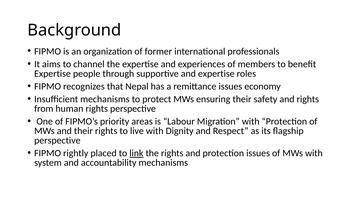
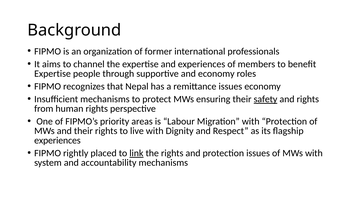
and expertise: expertise -> economy
safety underline: none -> present
perspective at (57, 141): perspective -> experiences
